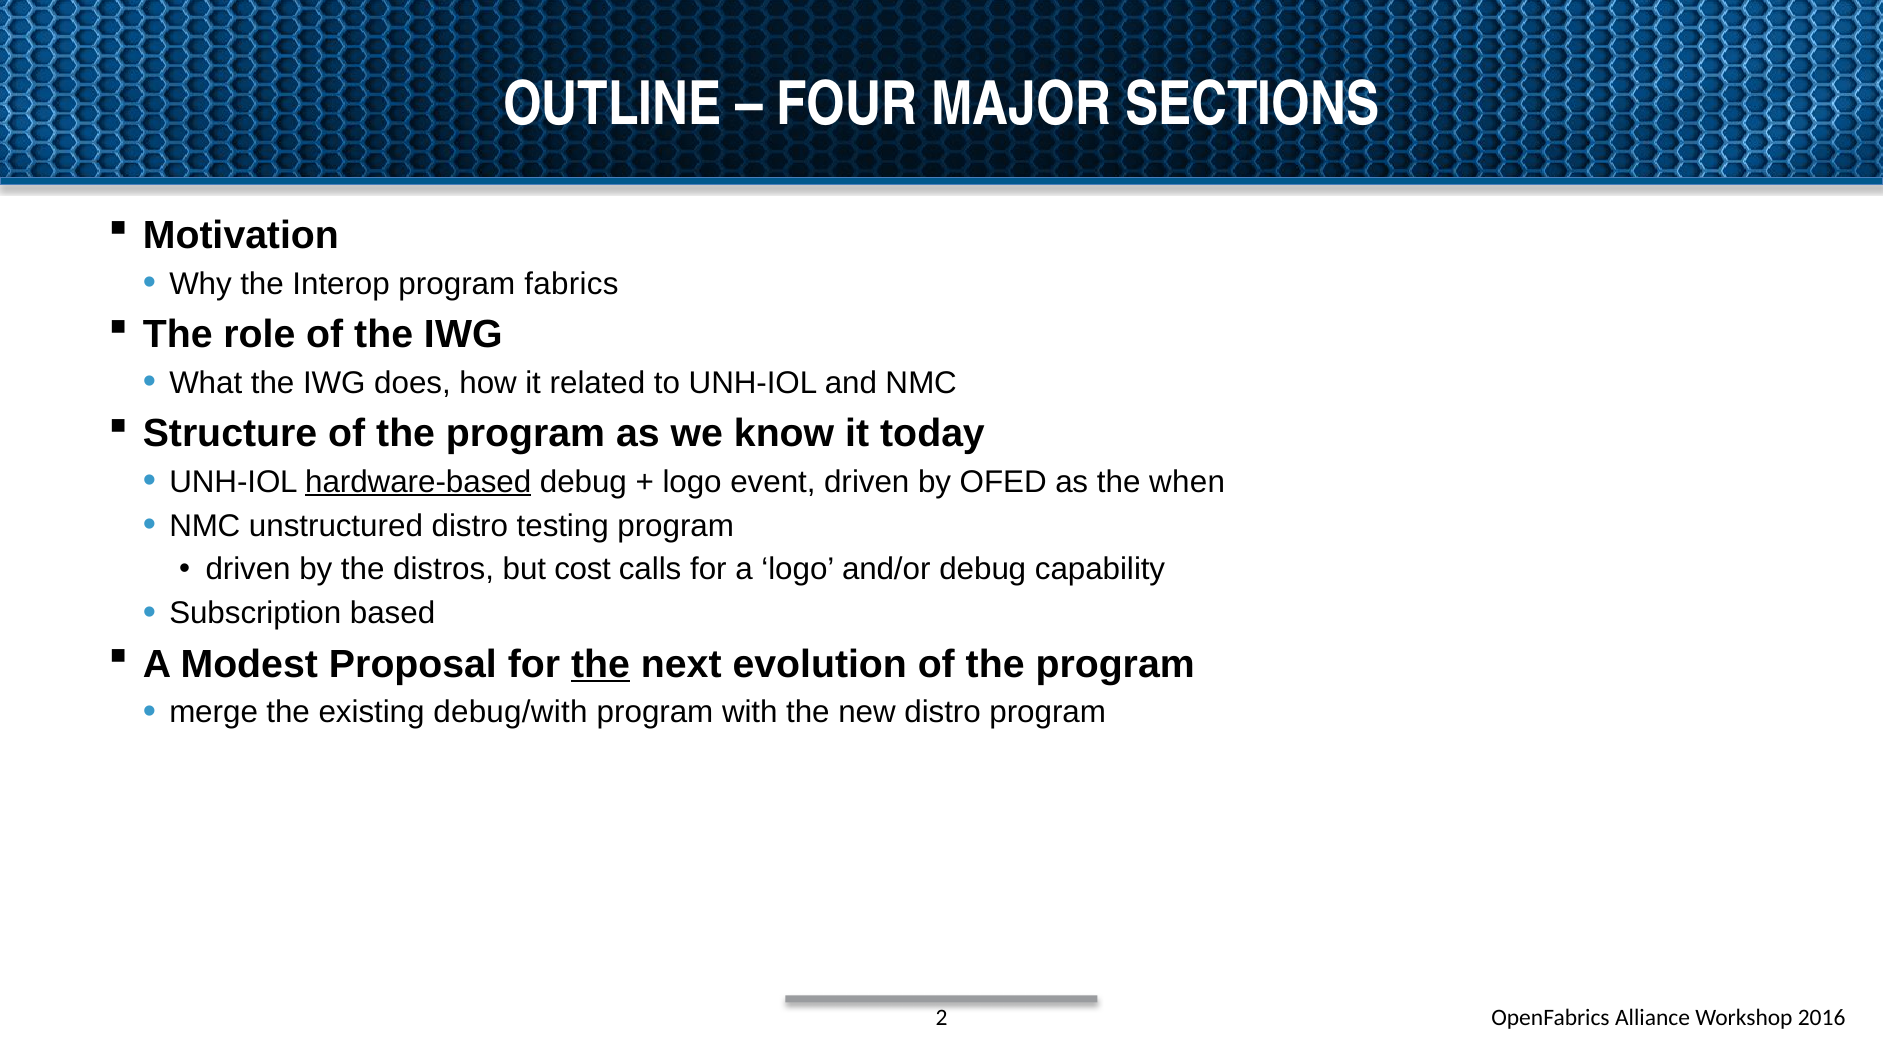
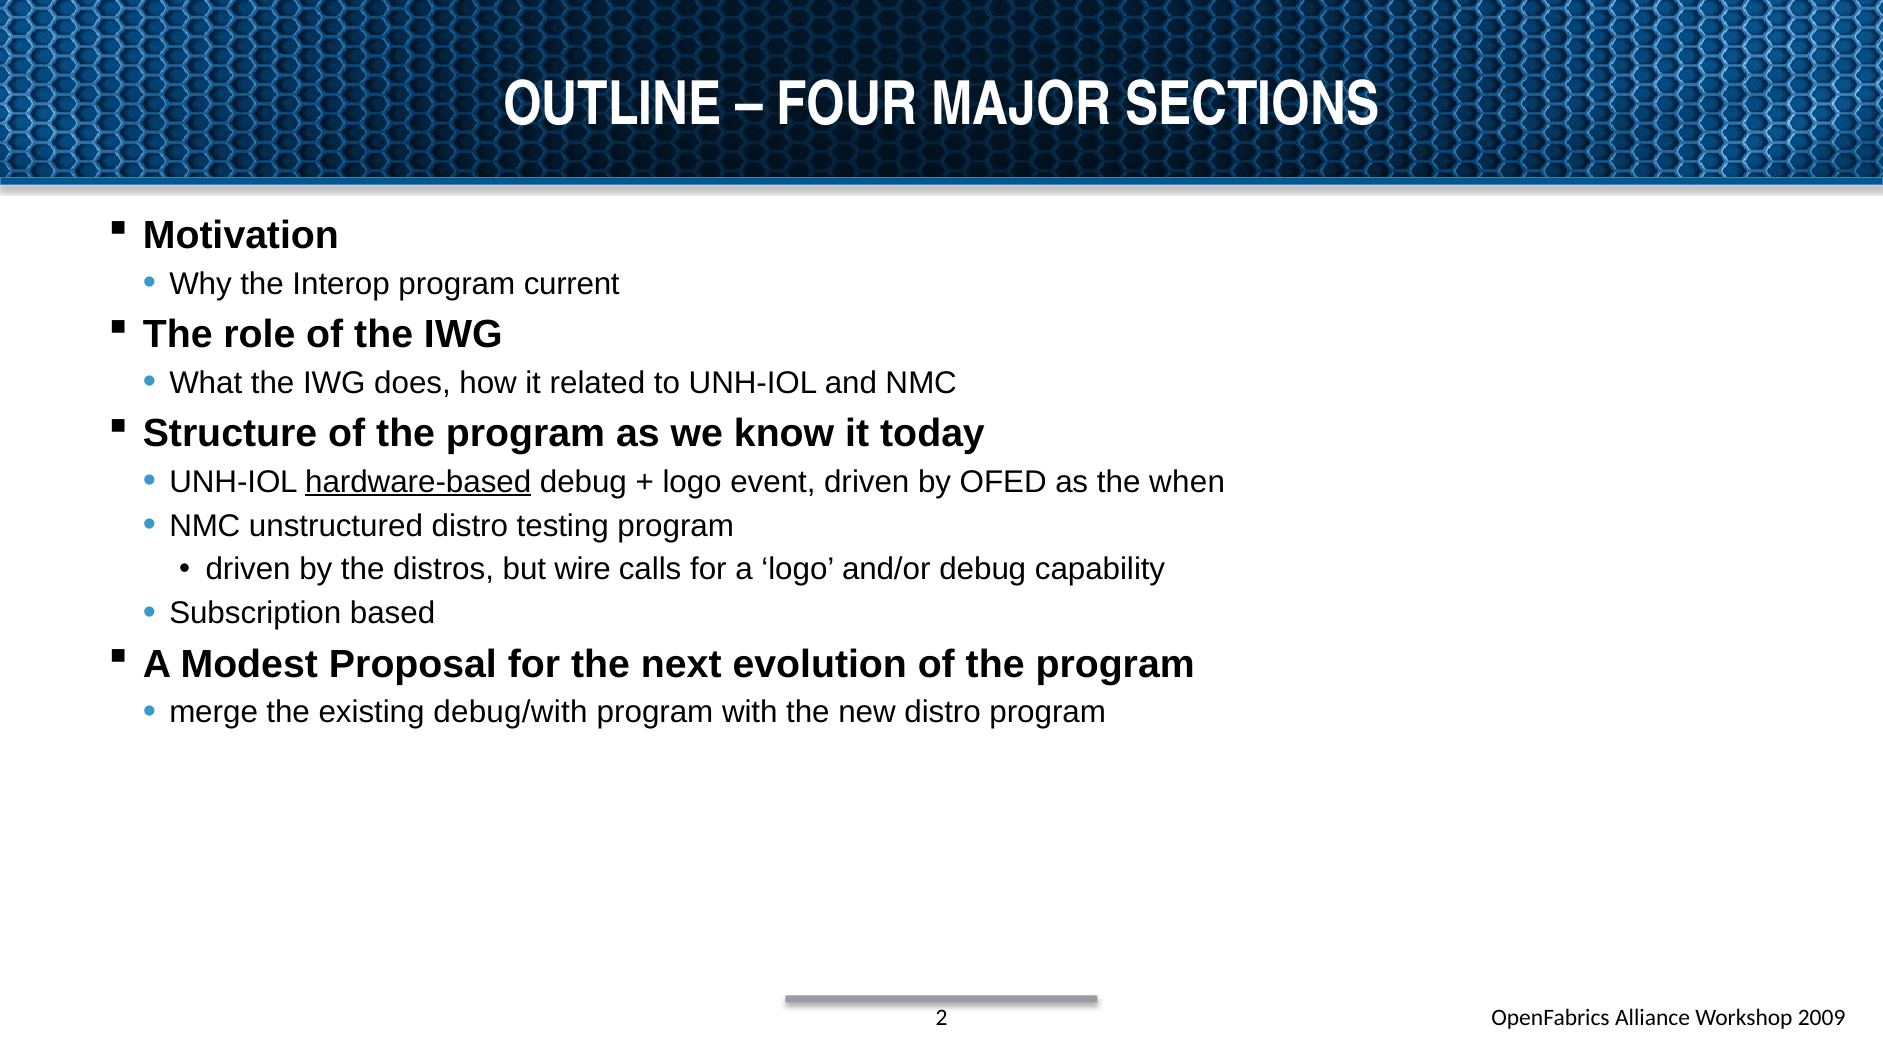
fabrics: fabrics -> current
cost: cost -> wire
the at (601, 664) underline: present -> none
2016: 2016 -> 2009
